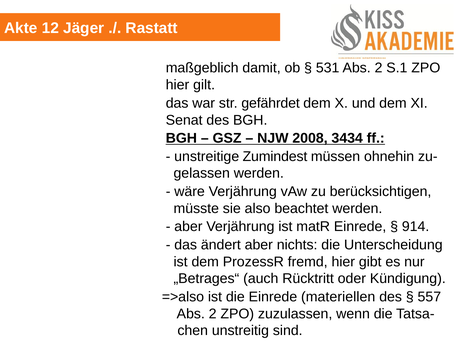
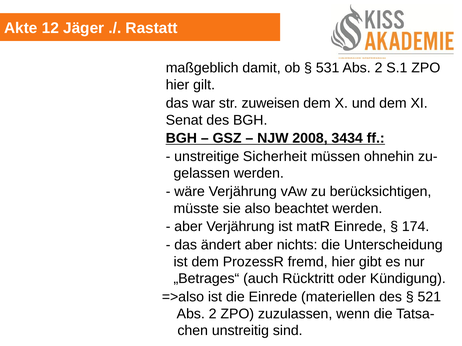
gefährdet: gefährdet -> zuweisen
Zumindest: Zumindest -> Sicherheit
914: 914 -> 174
557: 557 -> 521
